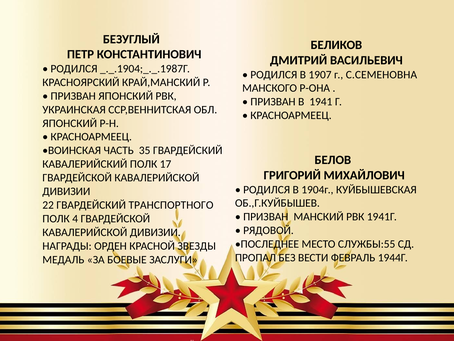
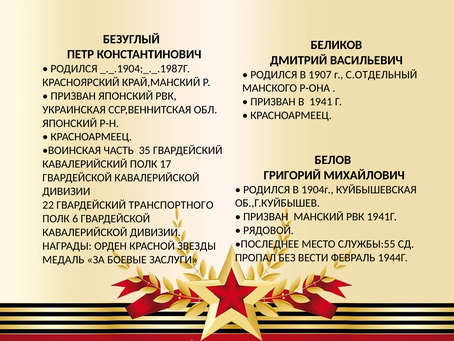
С.СЕМЕНОВНА: С.СЕМЕНОВНА -> С.ОТДЕЛЬНЫЙ
4: 4 -> 6
